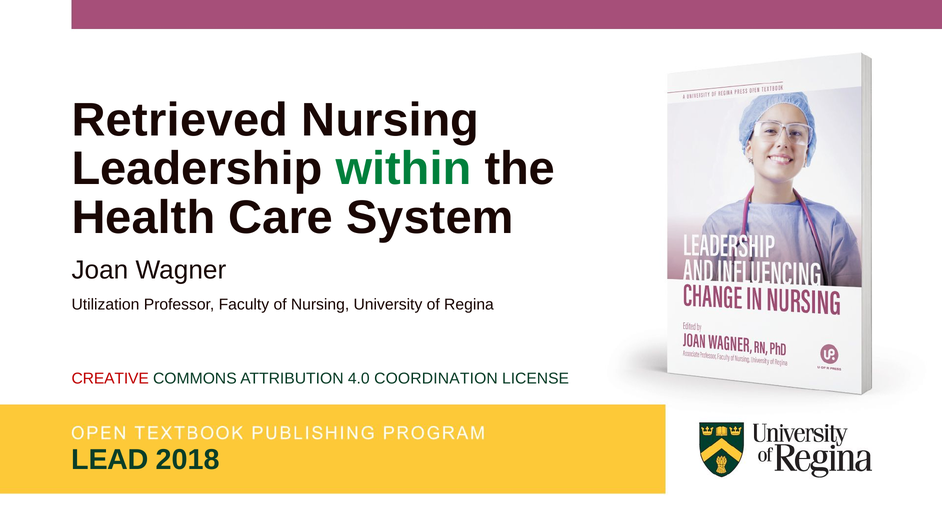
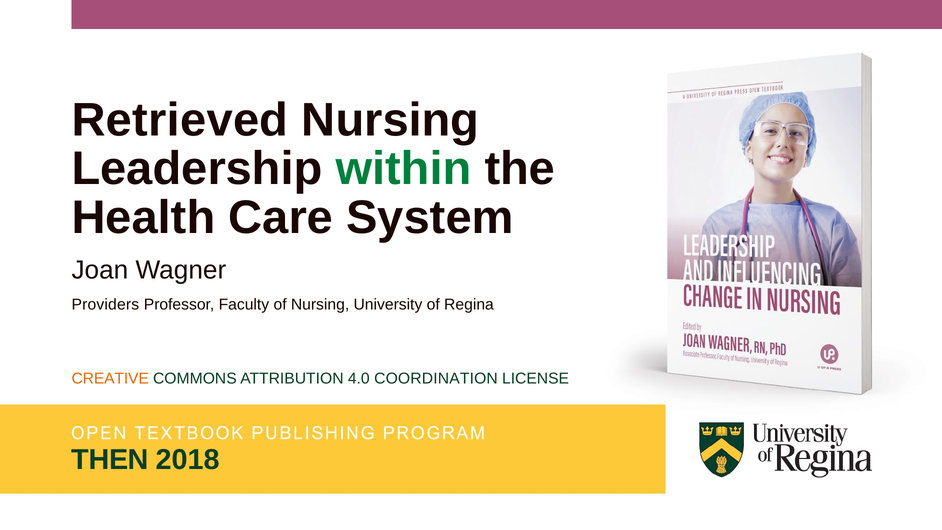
Utilization: Utilization -> Providers
CREATIVE colour: red -> orange
LEAD: LEAD -> THEN
